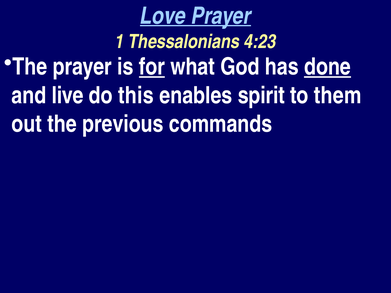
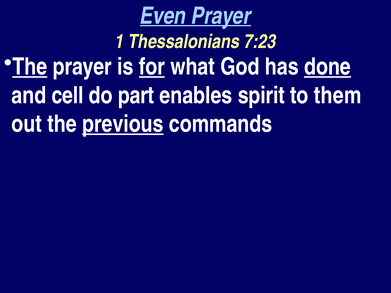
Love: Love -> Even
4:23: 4:23 -> 7:23
The at (30, 67) underline: none -> present
live: live -> cell
this: this -> part
previous underline: none -> present
